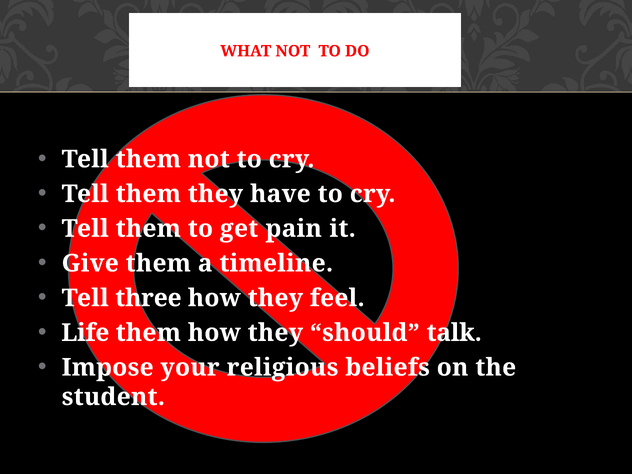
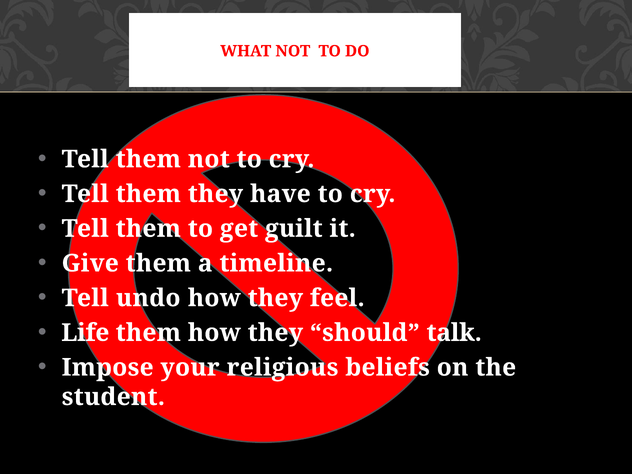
pain: pain -> guilt
three: three -> undo
